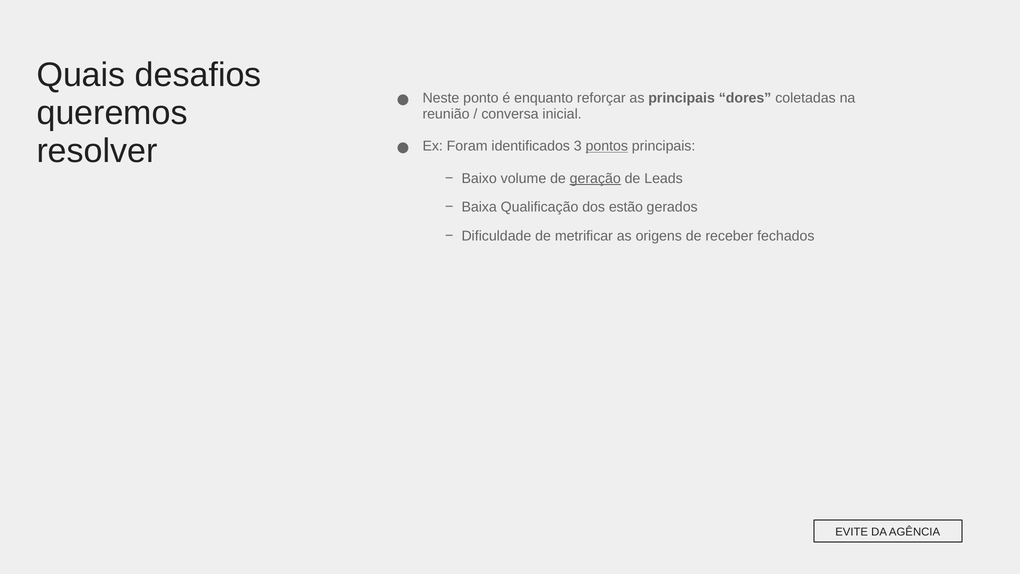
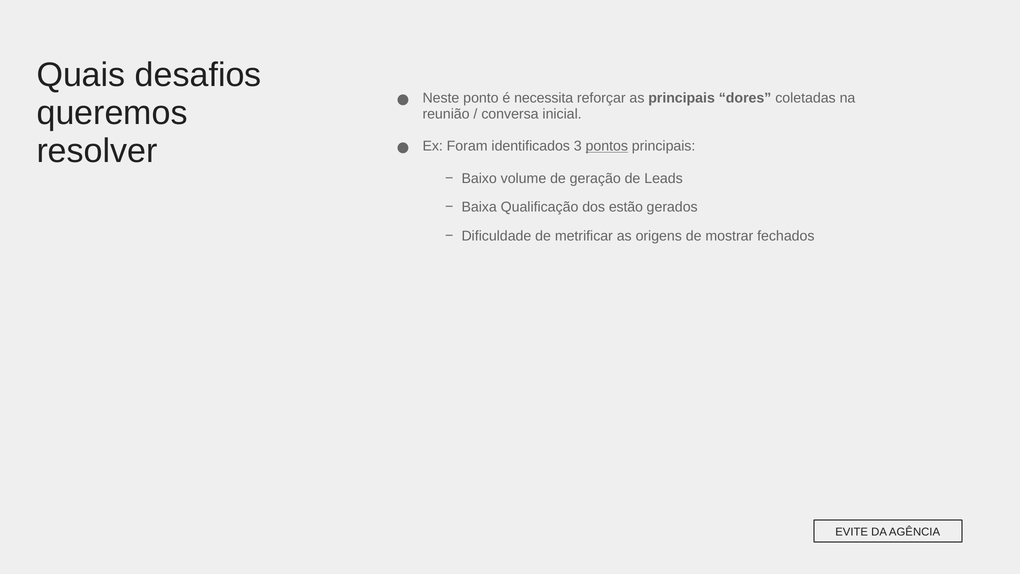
enquanto: enquanto -> necessita
geração underline: present -> none
receber: receber -> mostrar
